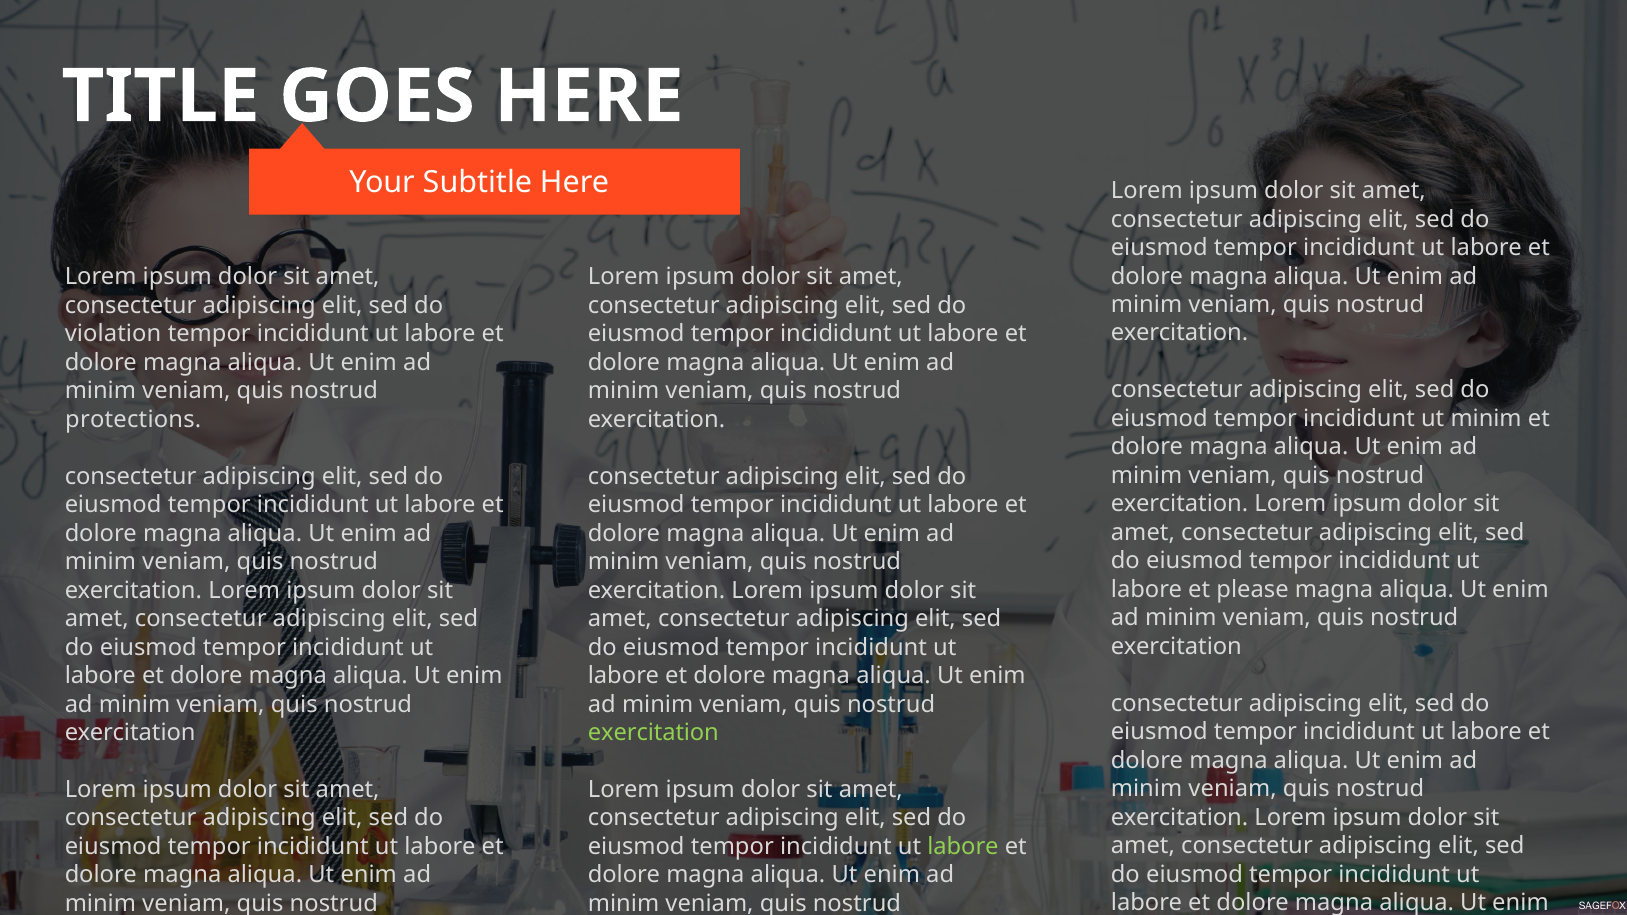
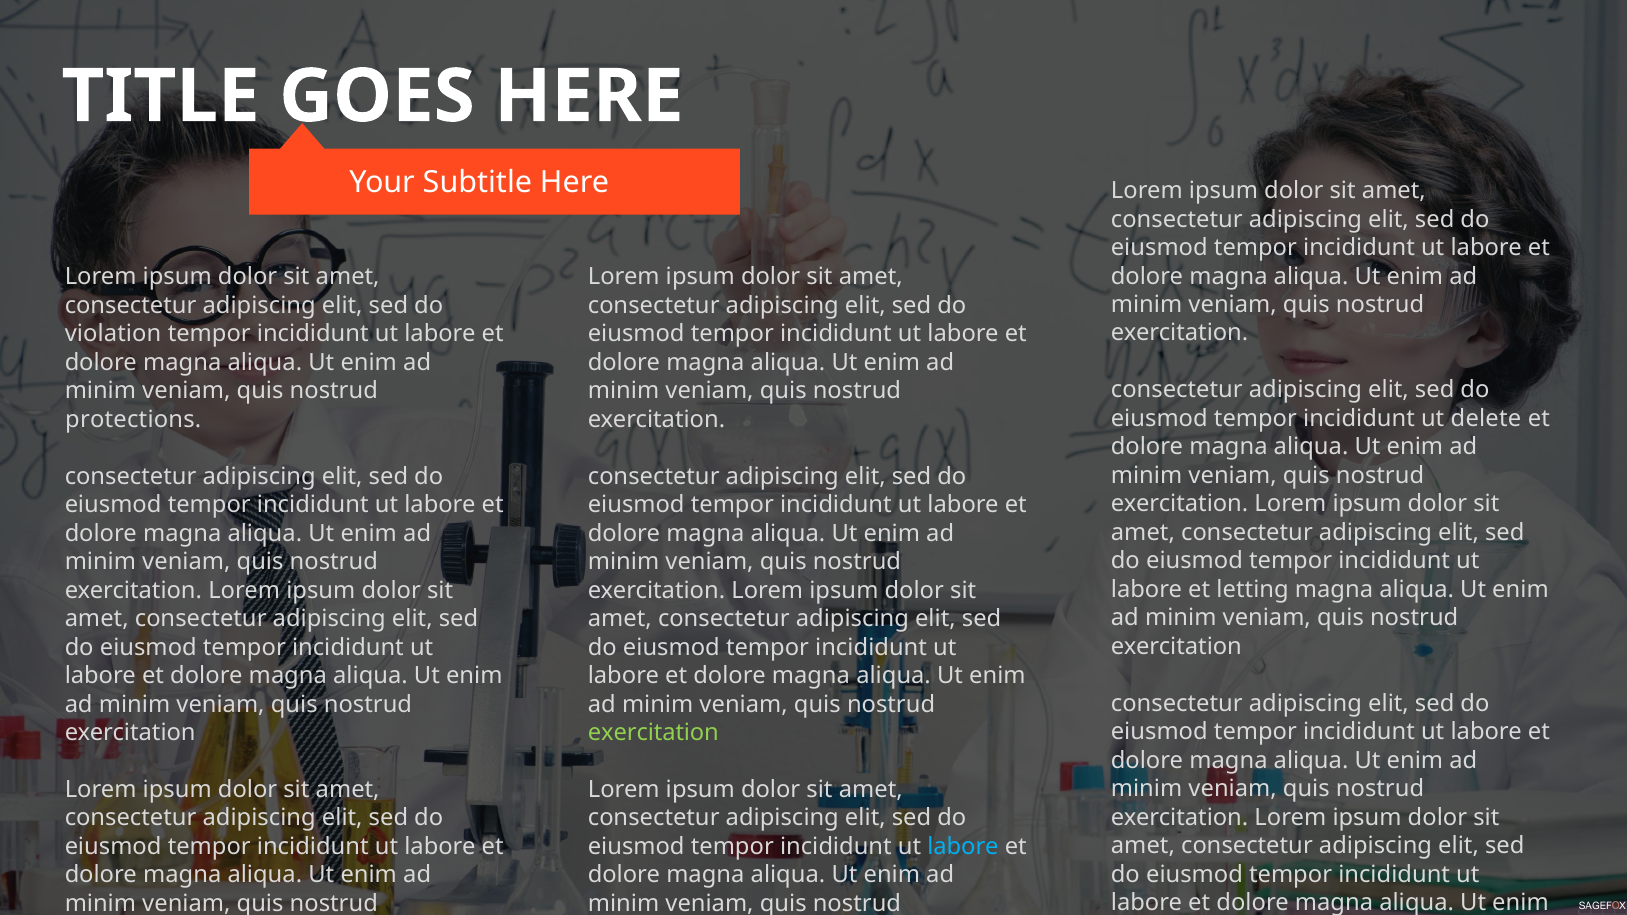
ut minim: minim -> delete
please: please -> letting
labore at (963, 847) colour: light green -> light blue
